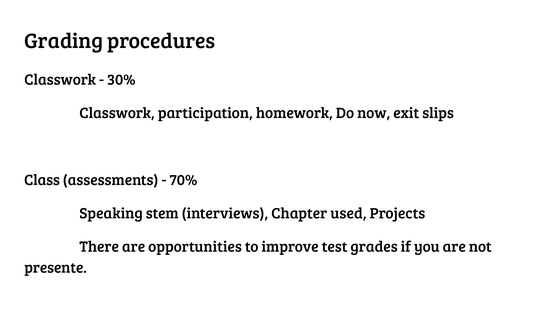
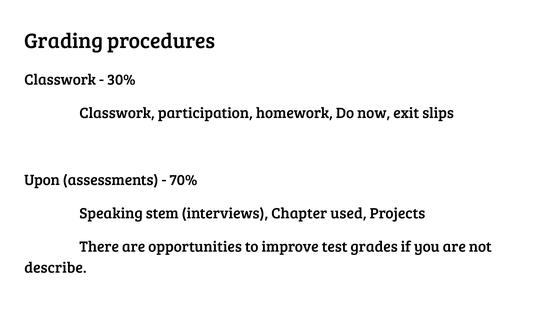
Class: Class -> Upon
presente: presente -> describe
